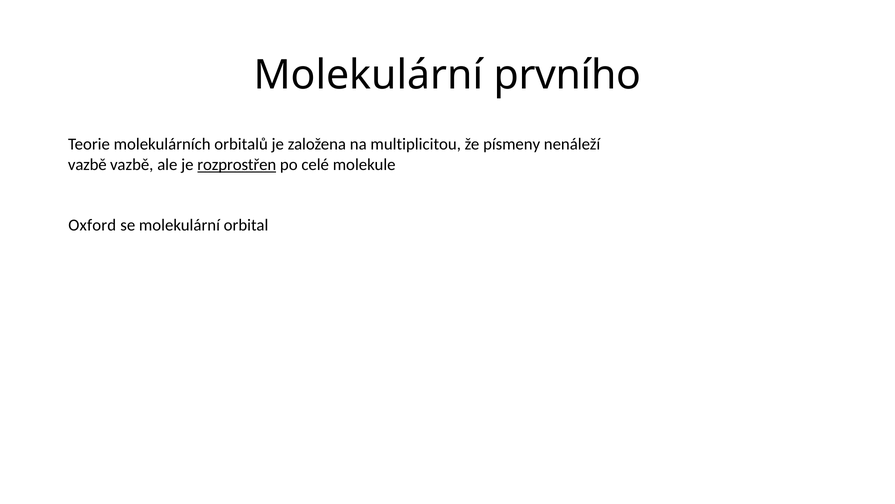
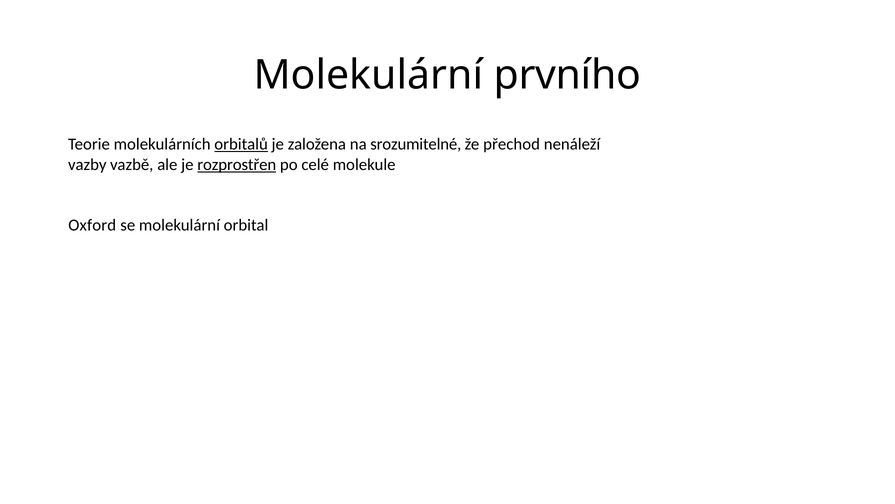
orbitalů underline: none -> present
multiplicitou: multiplicitou -> srozumitelné
písmeny: písmeny -> přechod
vazbě at (87, 164): vazbě -> vazby
